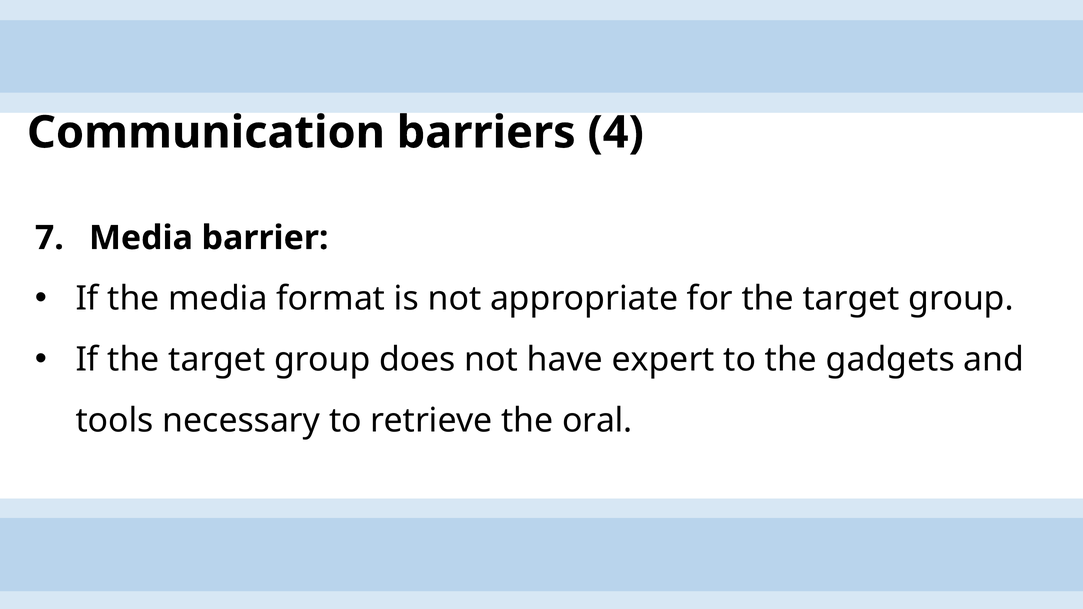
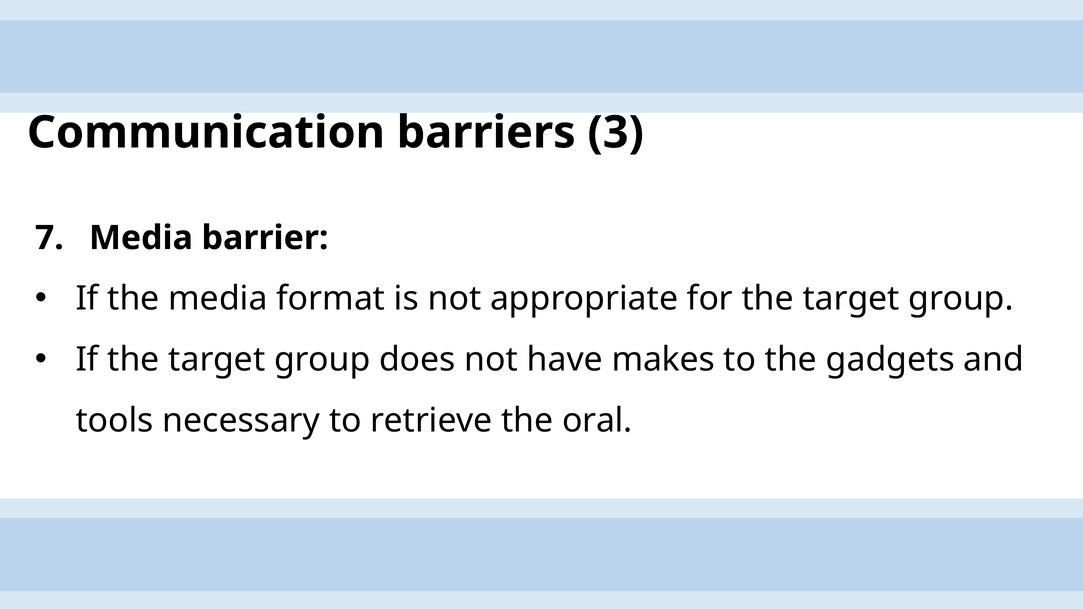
4: 4 -> 3
expert: expert -> makes
